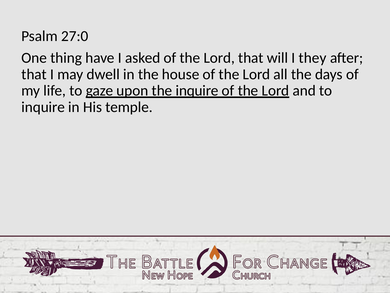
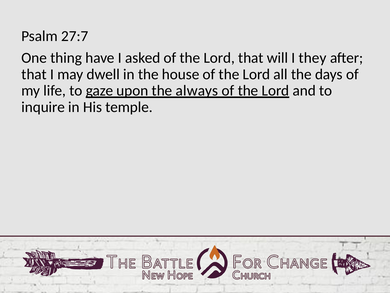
27:0: 27:0 -> 27:7
the inquire: inquire -> always
